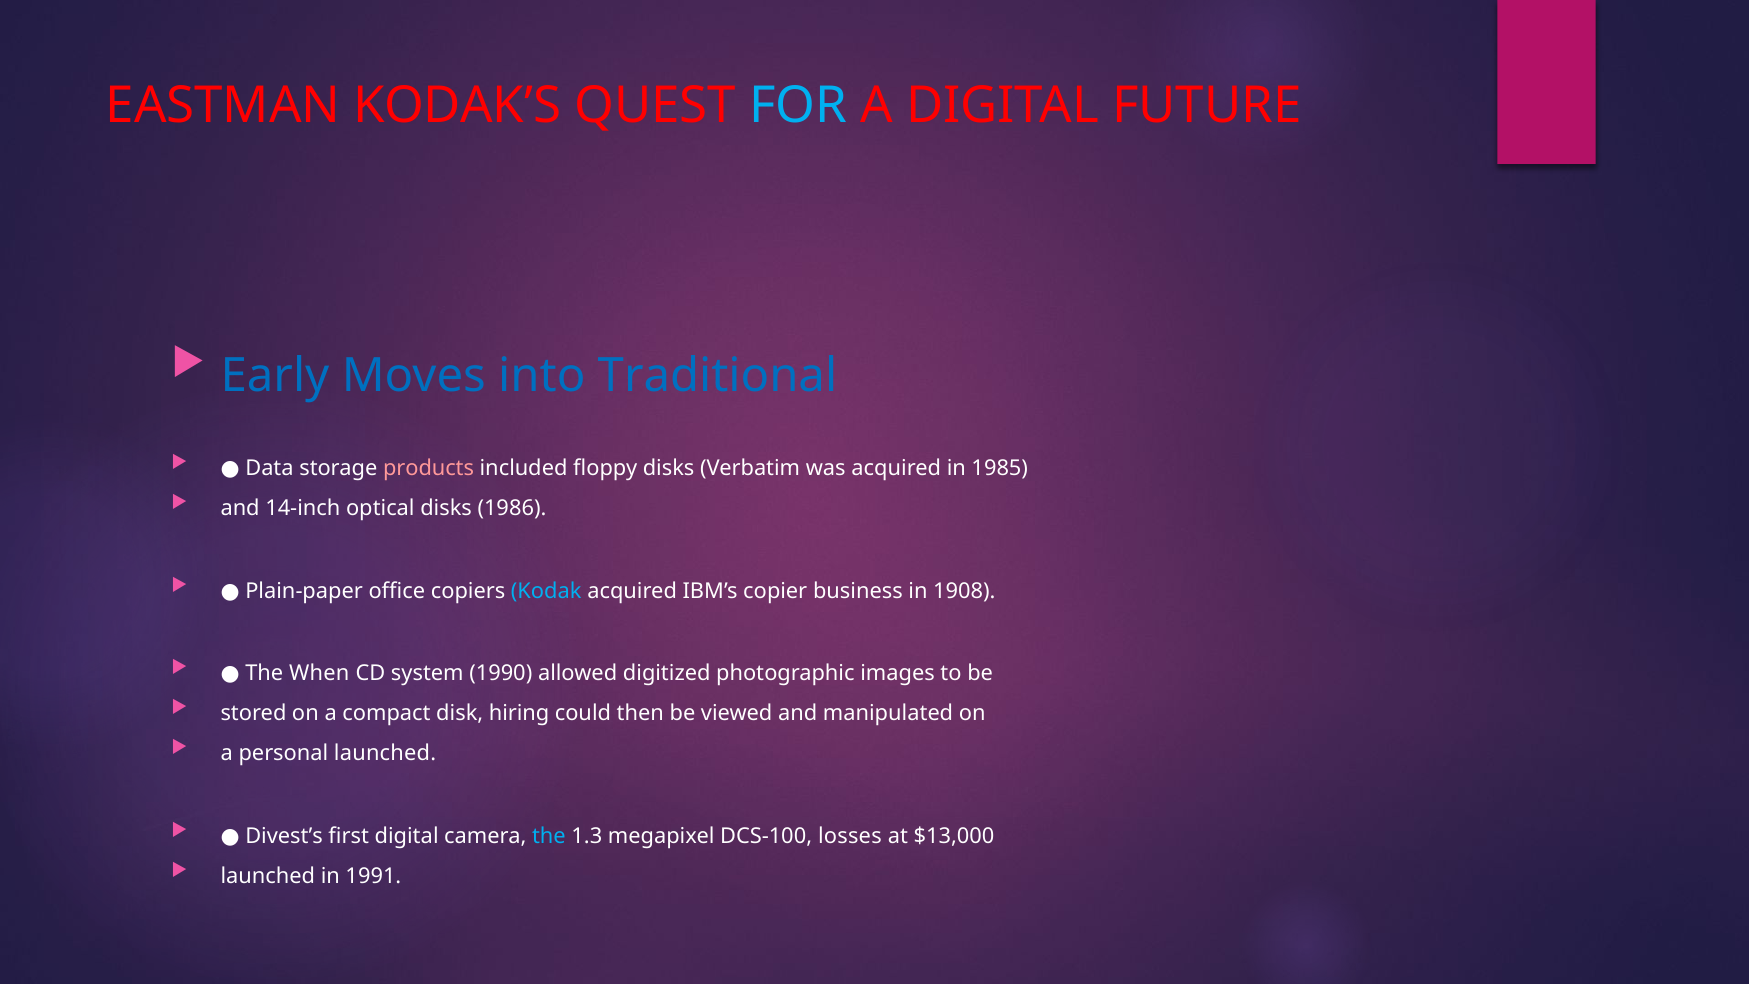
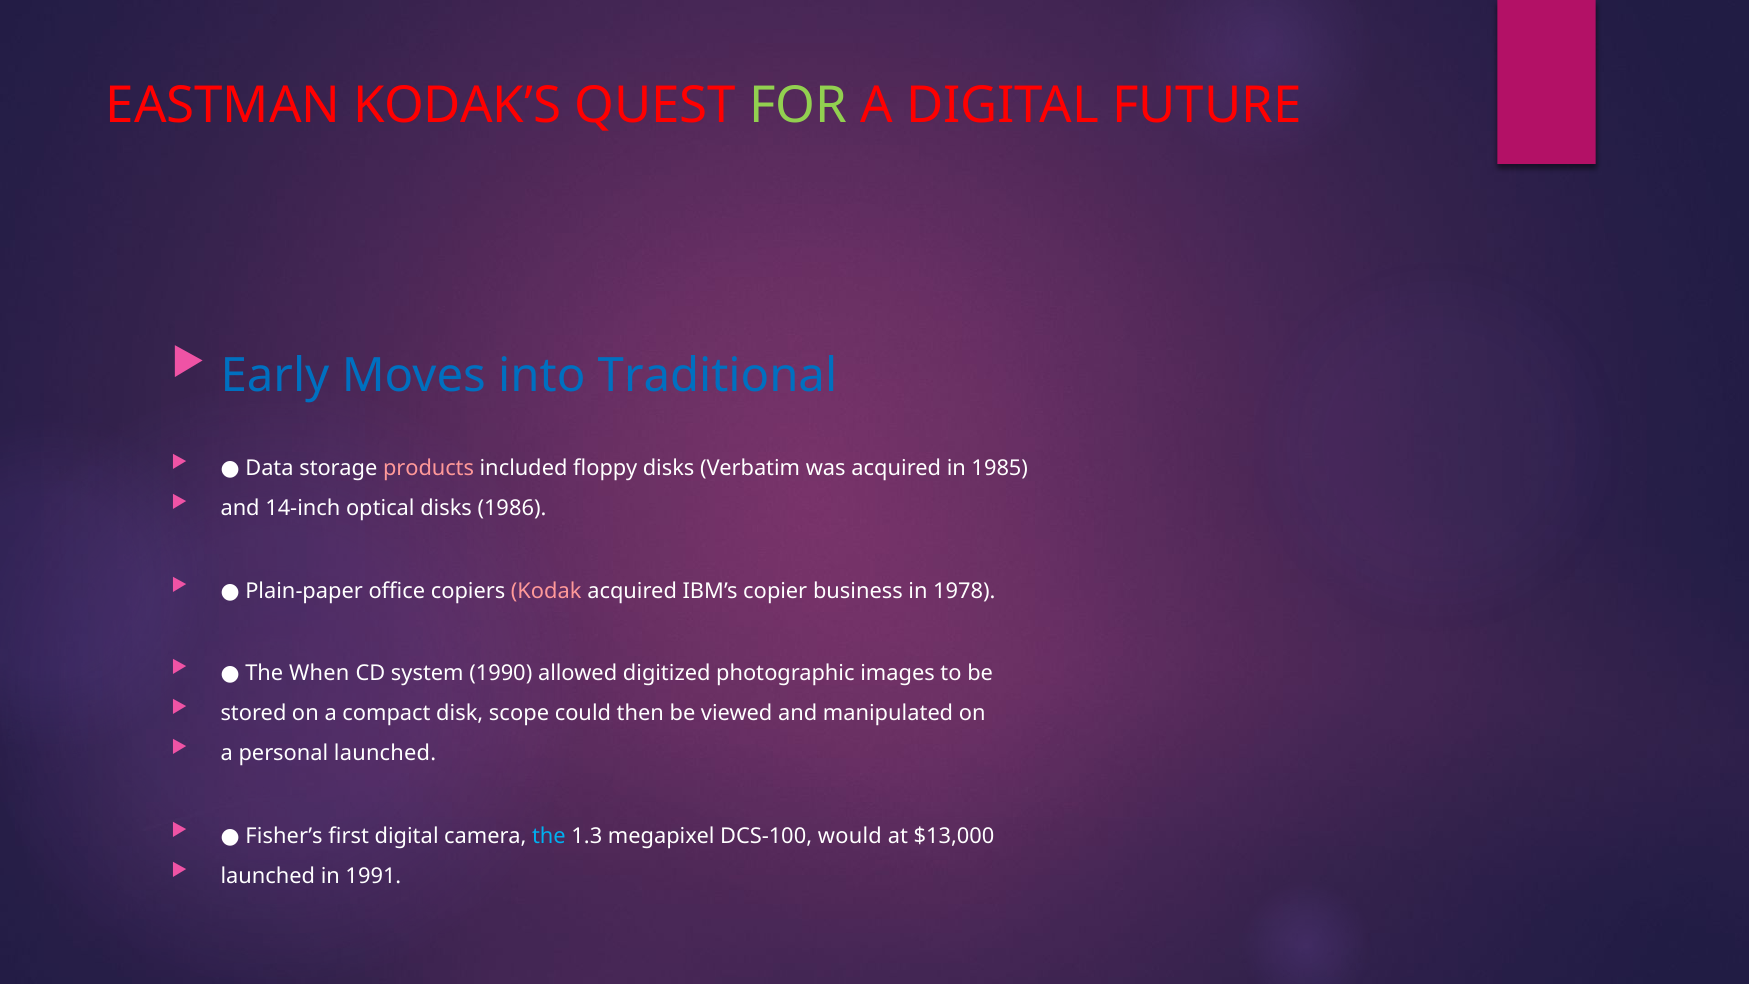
FOR colour: light blue -> light green
Kodak colour: light blue -> pink
1908: 1908 -> 1978
hiring: hiring -> scope
Divest’s: Divest’s -> Fisher’s
losses: losses -> would
